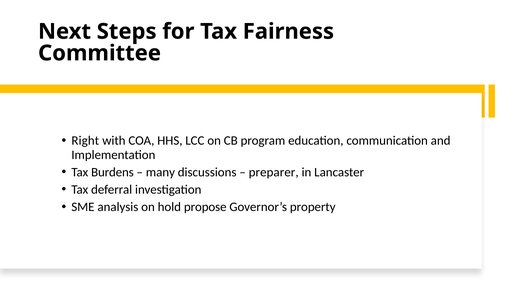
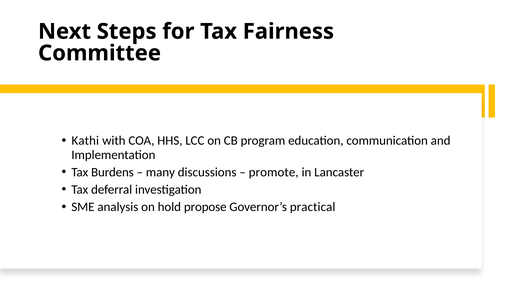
Right: Right -> Kathi
preparer: preparer -> promote
property: property -> practical
